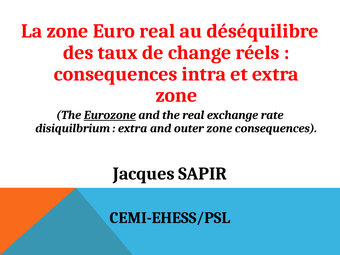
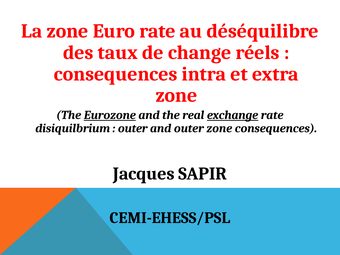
Euro real: real -> rate
exchange underline: none -> present
extra at (133, 128): extra -> outer
